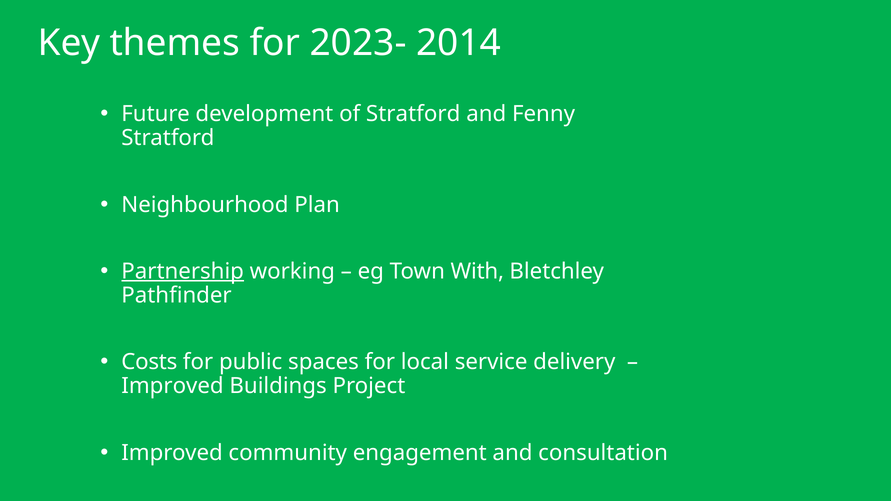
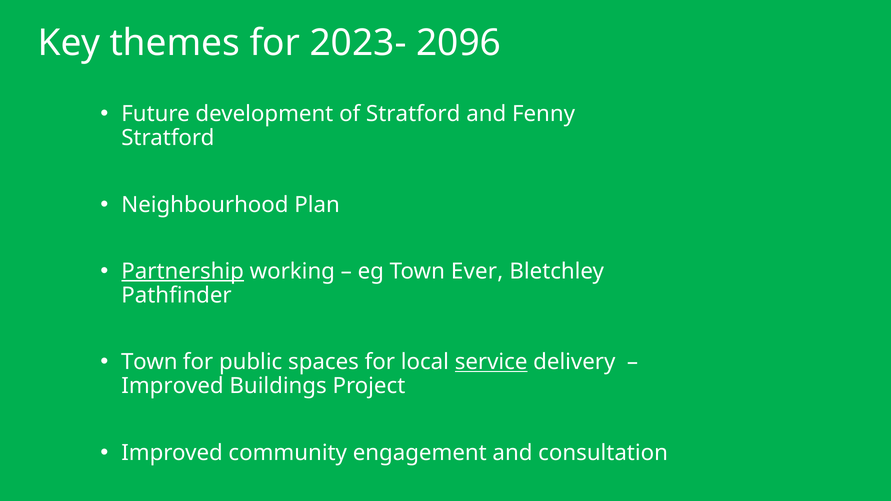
2014: 2014 -> 2096
With: With -> Ever
Costs at (149, 362): Costs -> Town
service underline: none -> present
